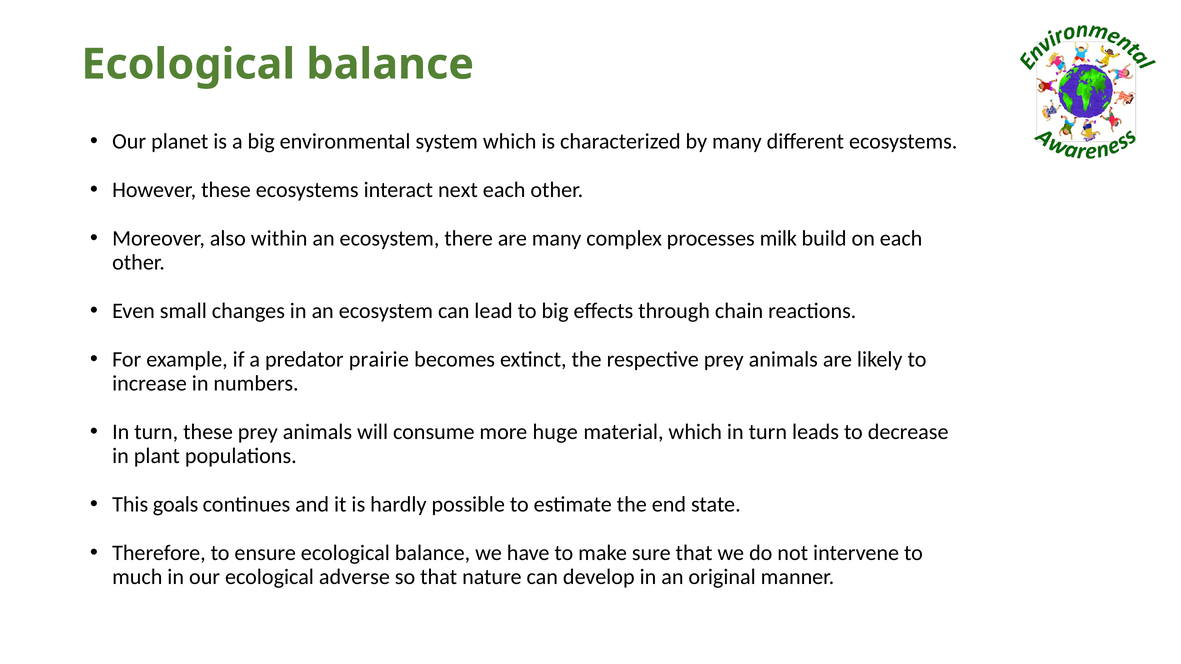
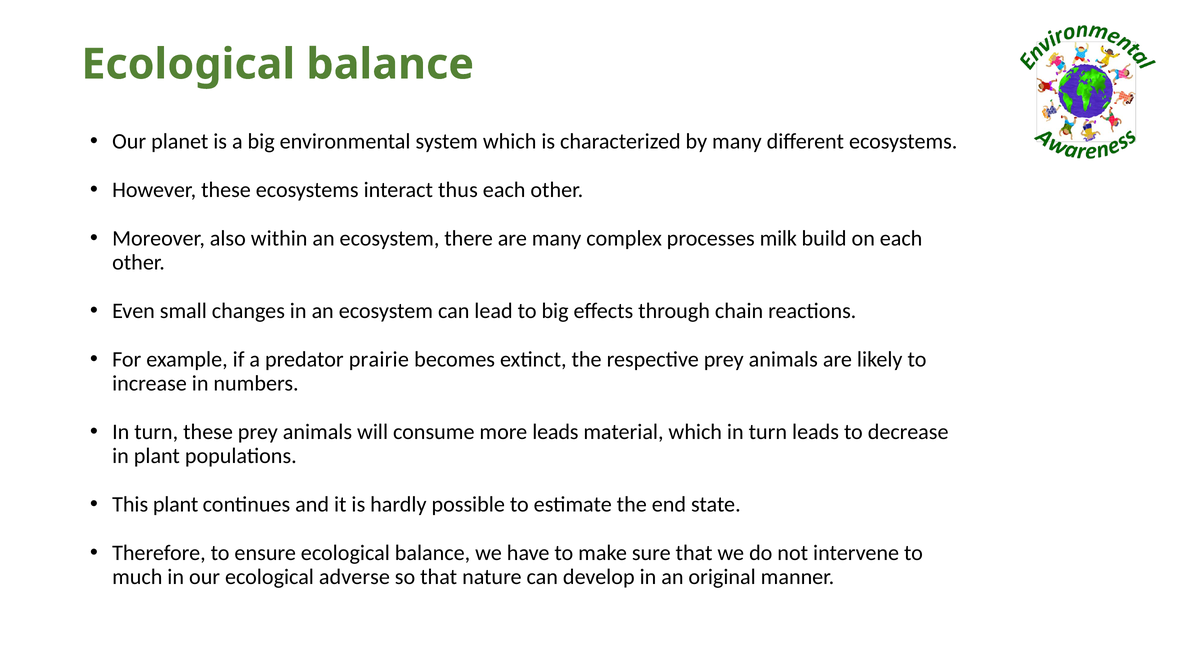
next: next -> thus
more huge: huge -> leads
This goals: goals -> plant
